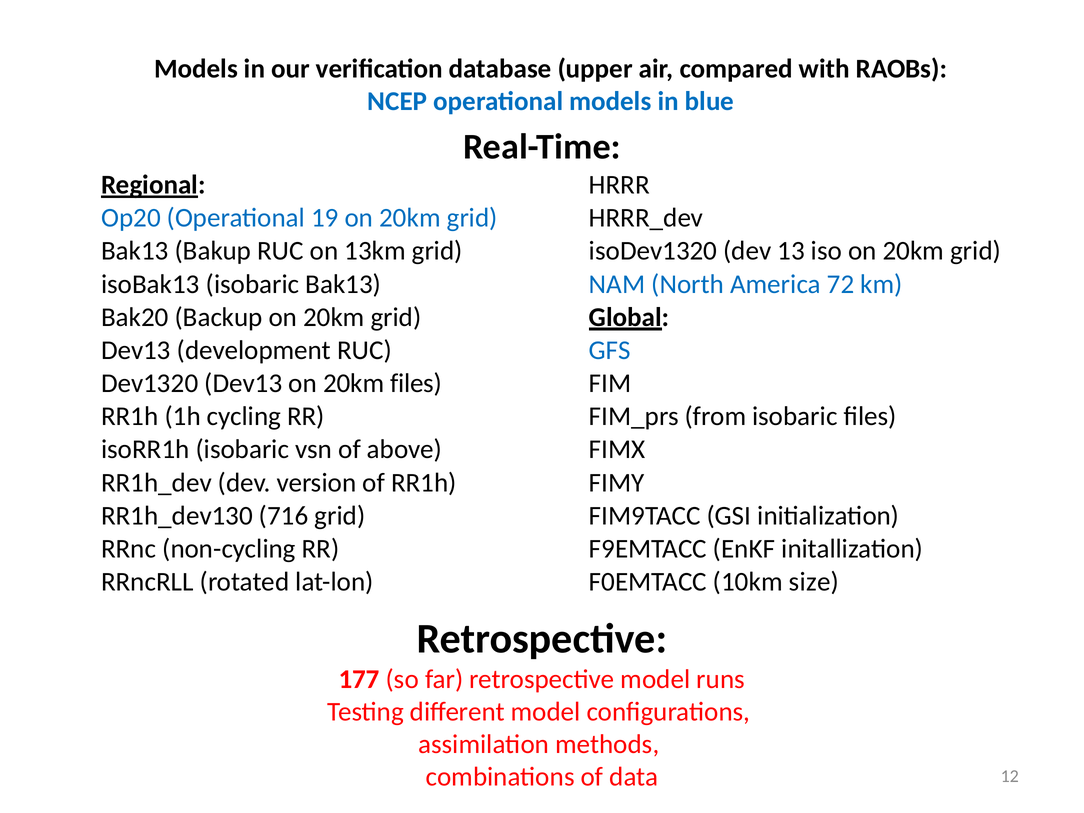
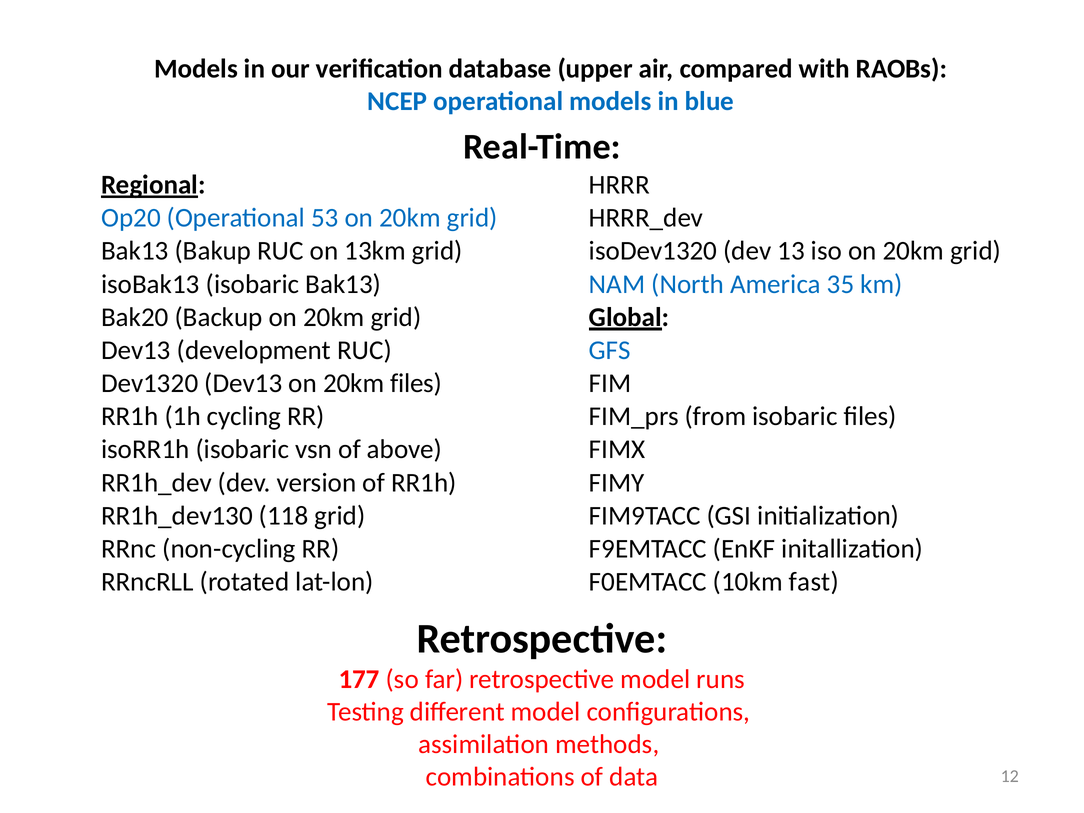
19: 19 -> 53
72: 72 -> 35
716: 716 -> 118
size: size -> fast
